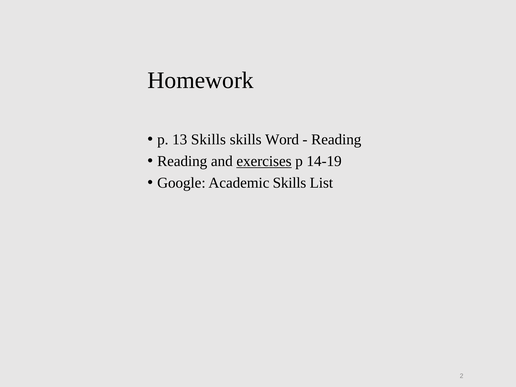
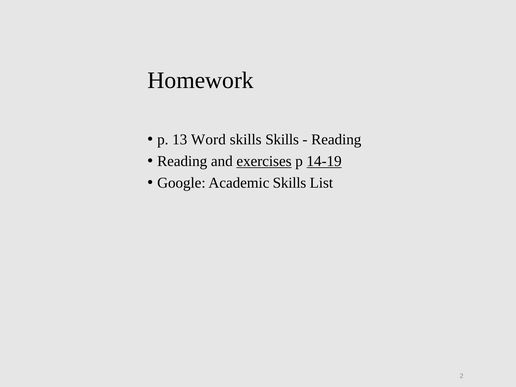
13 Skills: Skills -> Word
skills Word: Word -> Skills
14-19 underline: none -> present
